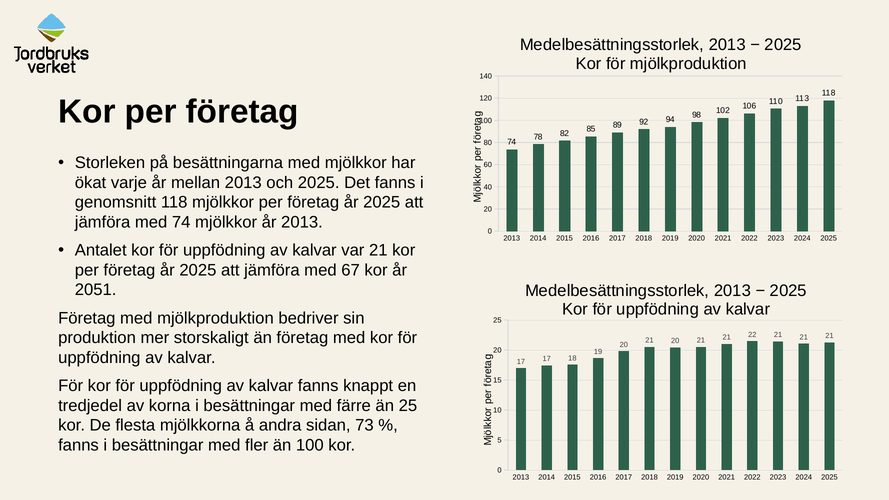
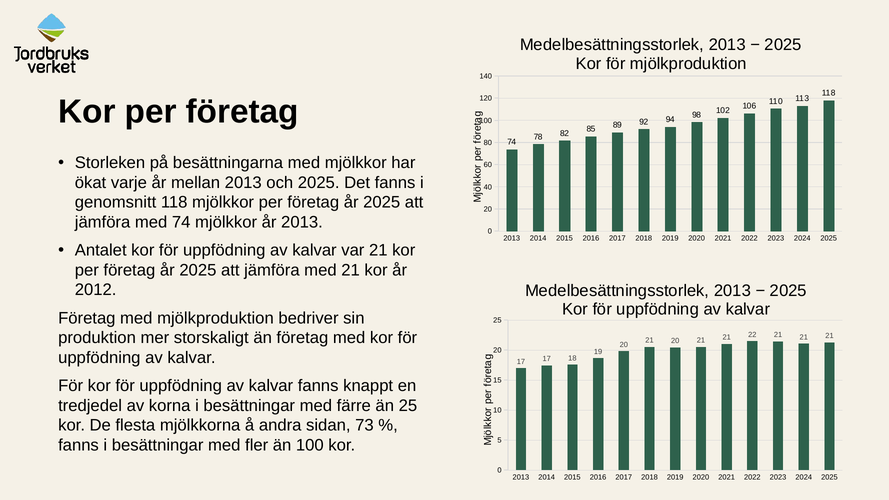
med 67: 67 -> 21
2051: 2051 -> 2012
